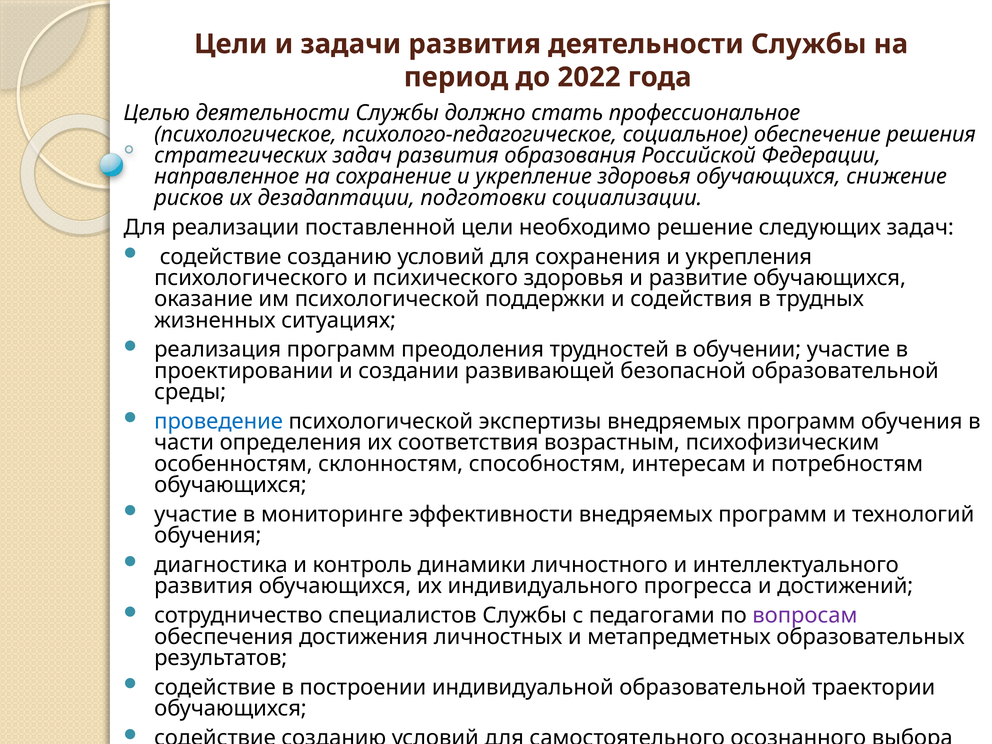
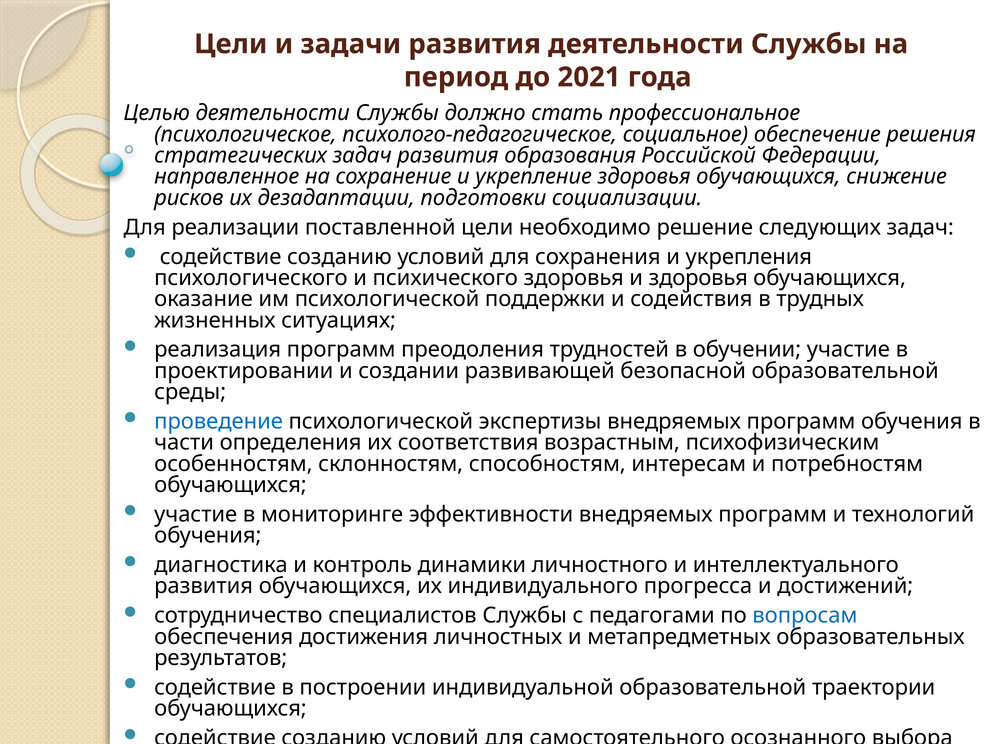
2022: 2022 -> 2021
и развитие: развитие -> здоровья
вопросам colour: purple -> blue
